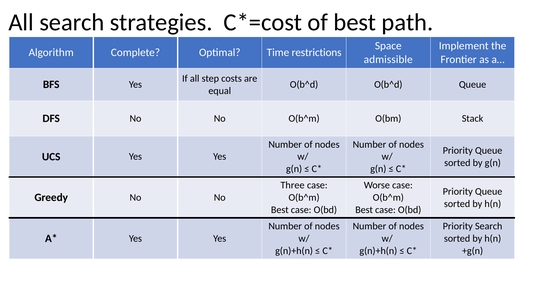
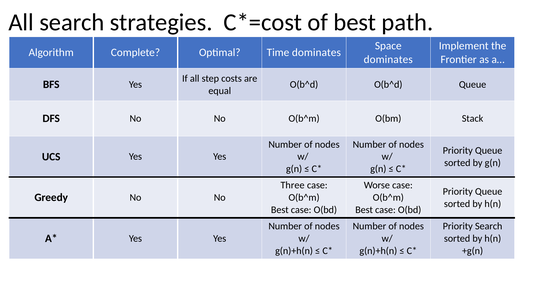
Time restrictions: restrictions -> dominates
admissible at (388, 59): admissible -> dominates
